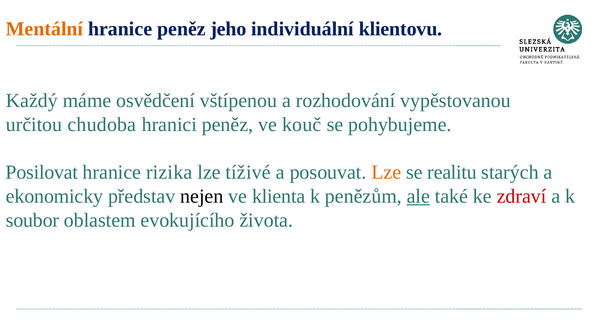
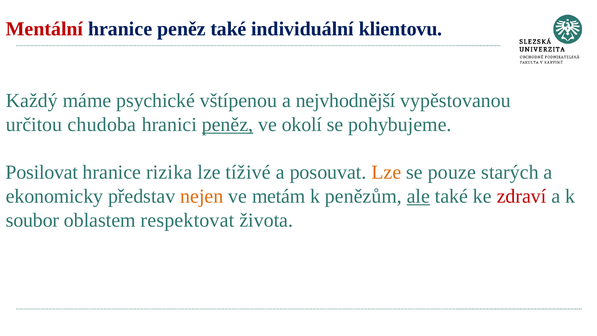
Mentální colour: orange -> red
peněz jeho: jeho -> také
osvědčení: osvědčení -> psychické
rozhodování: rozhodování -> nejvhodnější
peněz at (228, 125) underline: none -> present
kouč: kouč -> okolí
realitu: realitu -> pouze
nejen colour: black -> orange
klienta: klienta -> metám
evokujícího: evokujícího -> respektovat
